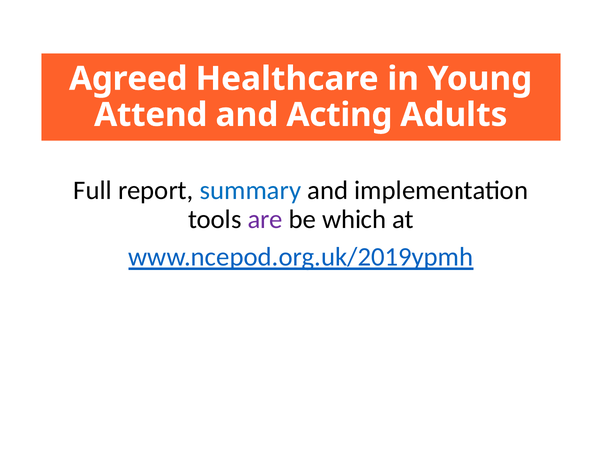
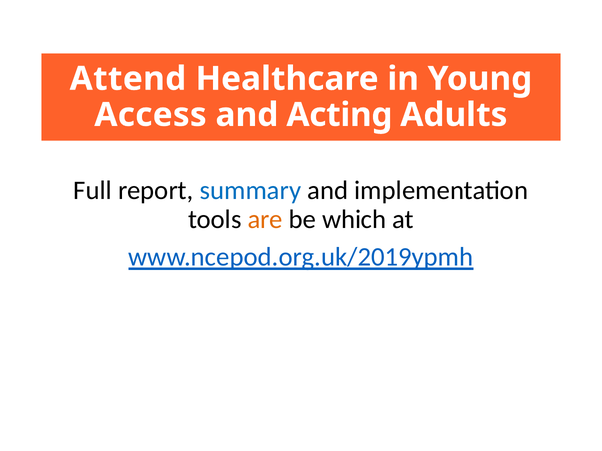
Agreed: Agreed -> Attend
Attend: Attend -> Access
are colour: purple -> orange
